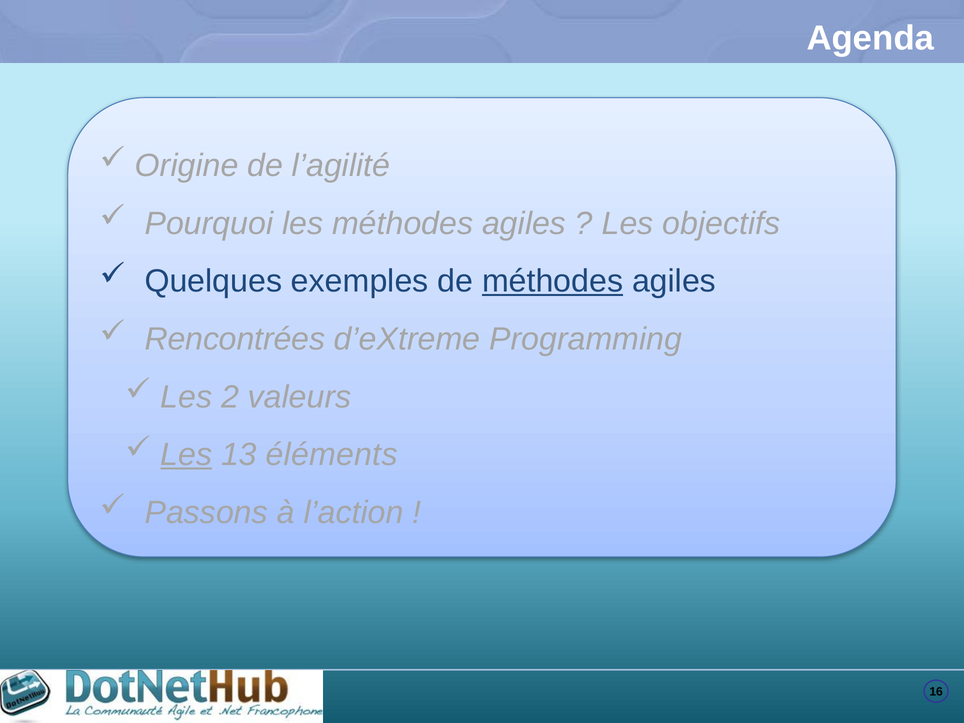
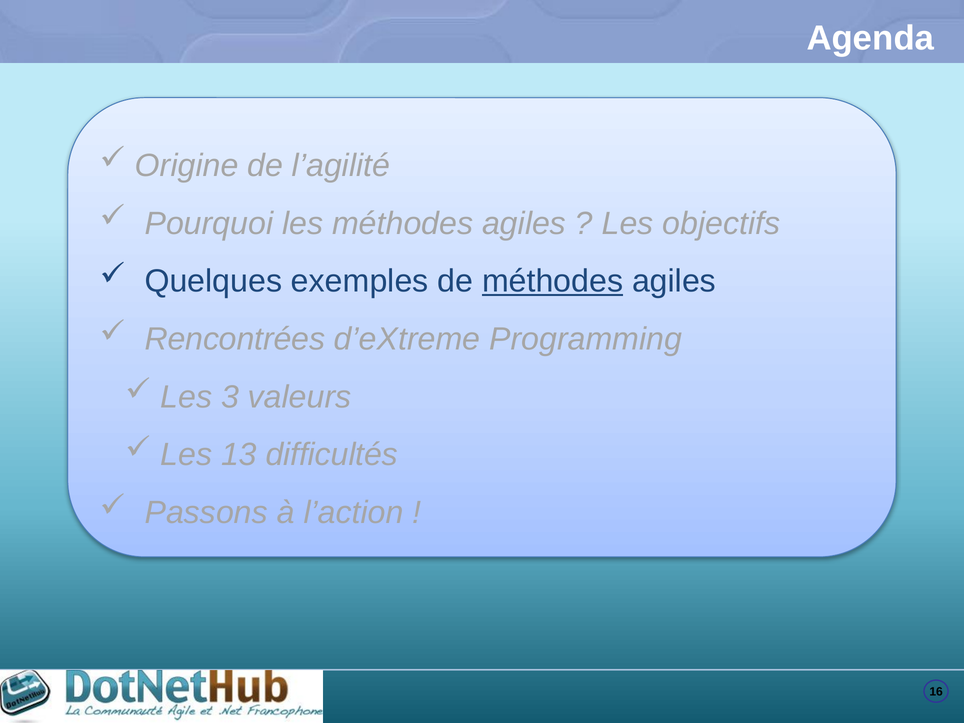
2: 2 -> 3
Les at (186, 455) underline: present -> none
éléments: éléments -> difficultés
